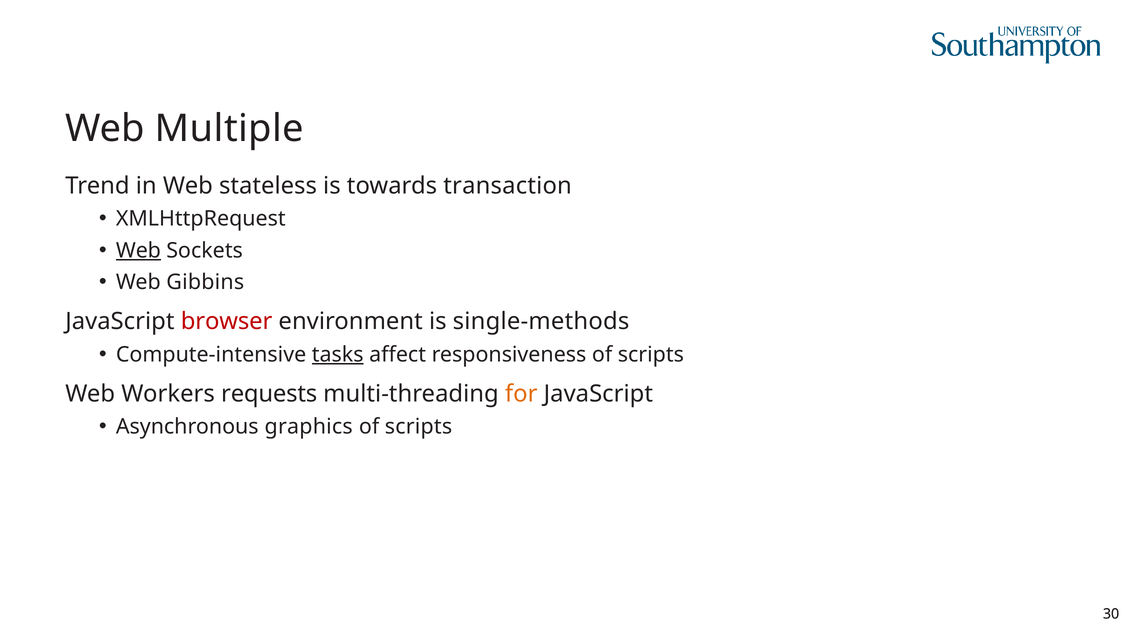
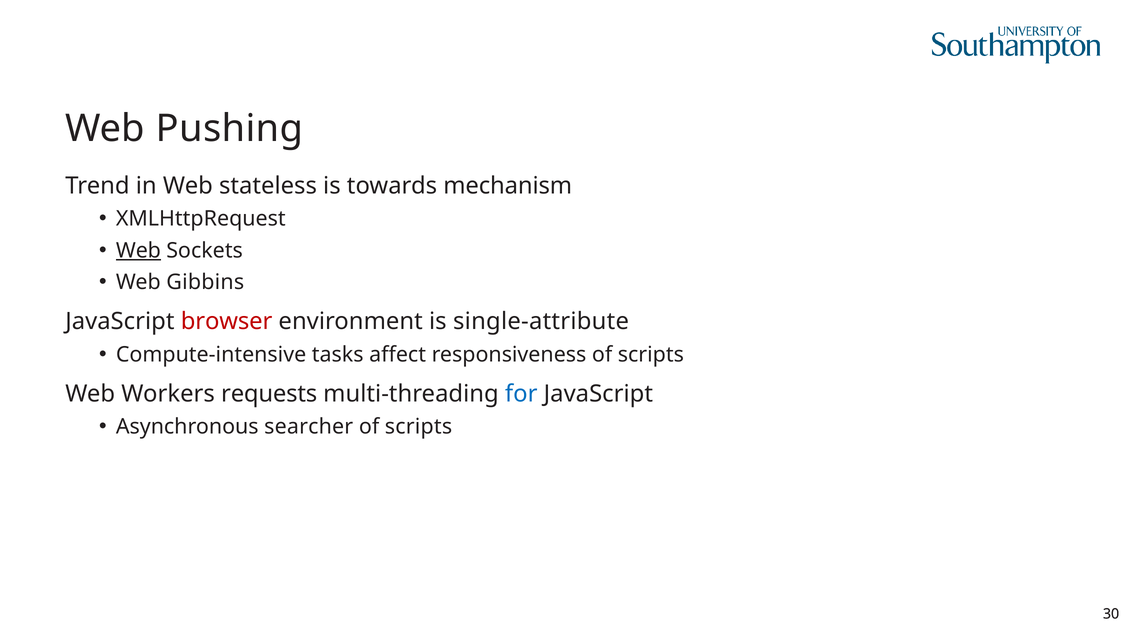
Multiple: Multiple -> Pushing
transaction: transaction -> mechanism
single-methods: single-methods -> single-attribute
tasks underline: present -> none
for colour: orange -> blue
graphics: graphics -> searcher
